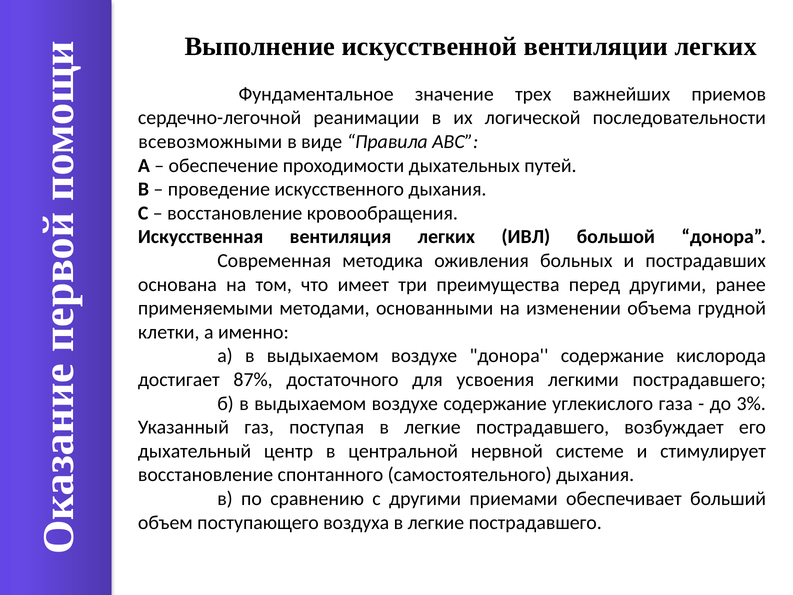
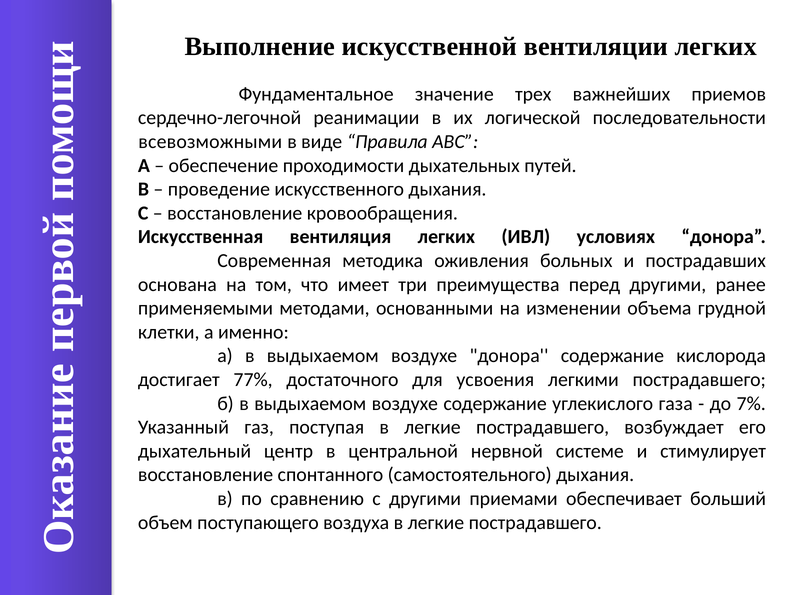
большой: большой -> условиях
87%: 87% -> 77%
3%: 3% -> 7%
